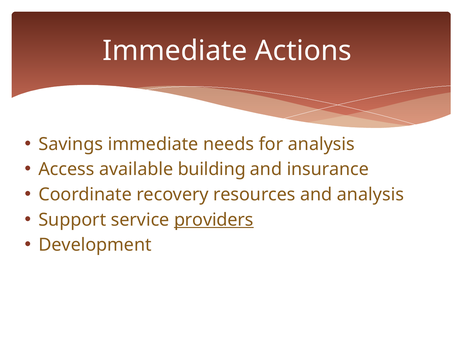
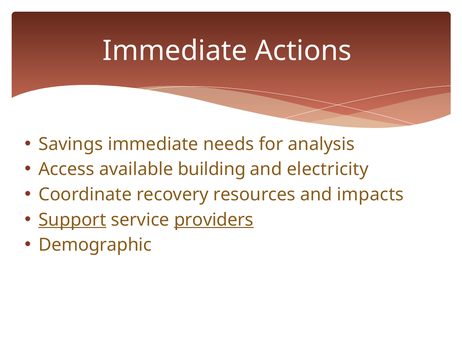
insurance: insurance -> electricity
and analysis: analysis -> impacts
Support underline: none -> present
Development: Development -> Demographic
